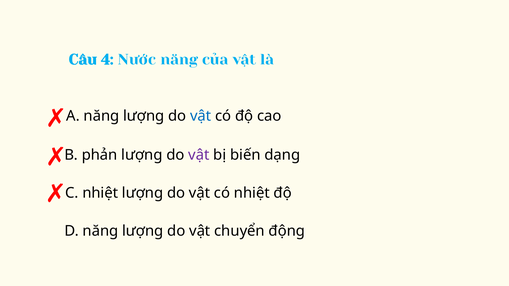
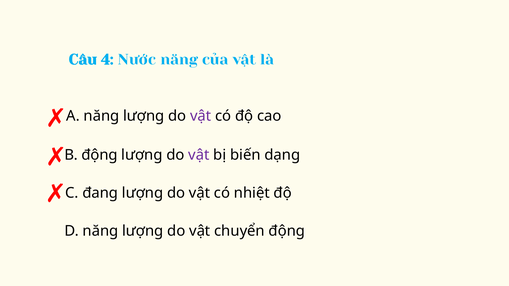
vật at (201, 116) colour: blue -> purple
B phản: phản -> động
C nhiệt: nhiệt -> đang
